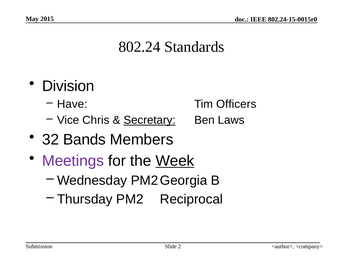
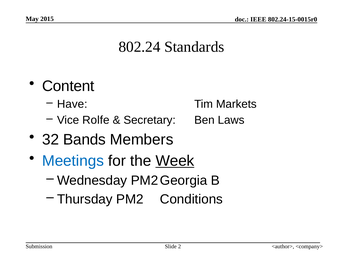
Division: Division -> Content
Officers: Officers -> Markets
Chris: Chris -> Rolfe
Secretary underline: present -> none
Meetings colour: purple -> blue
Reciprocal: Reciprocal -> Conditions
